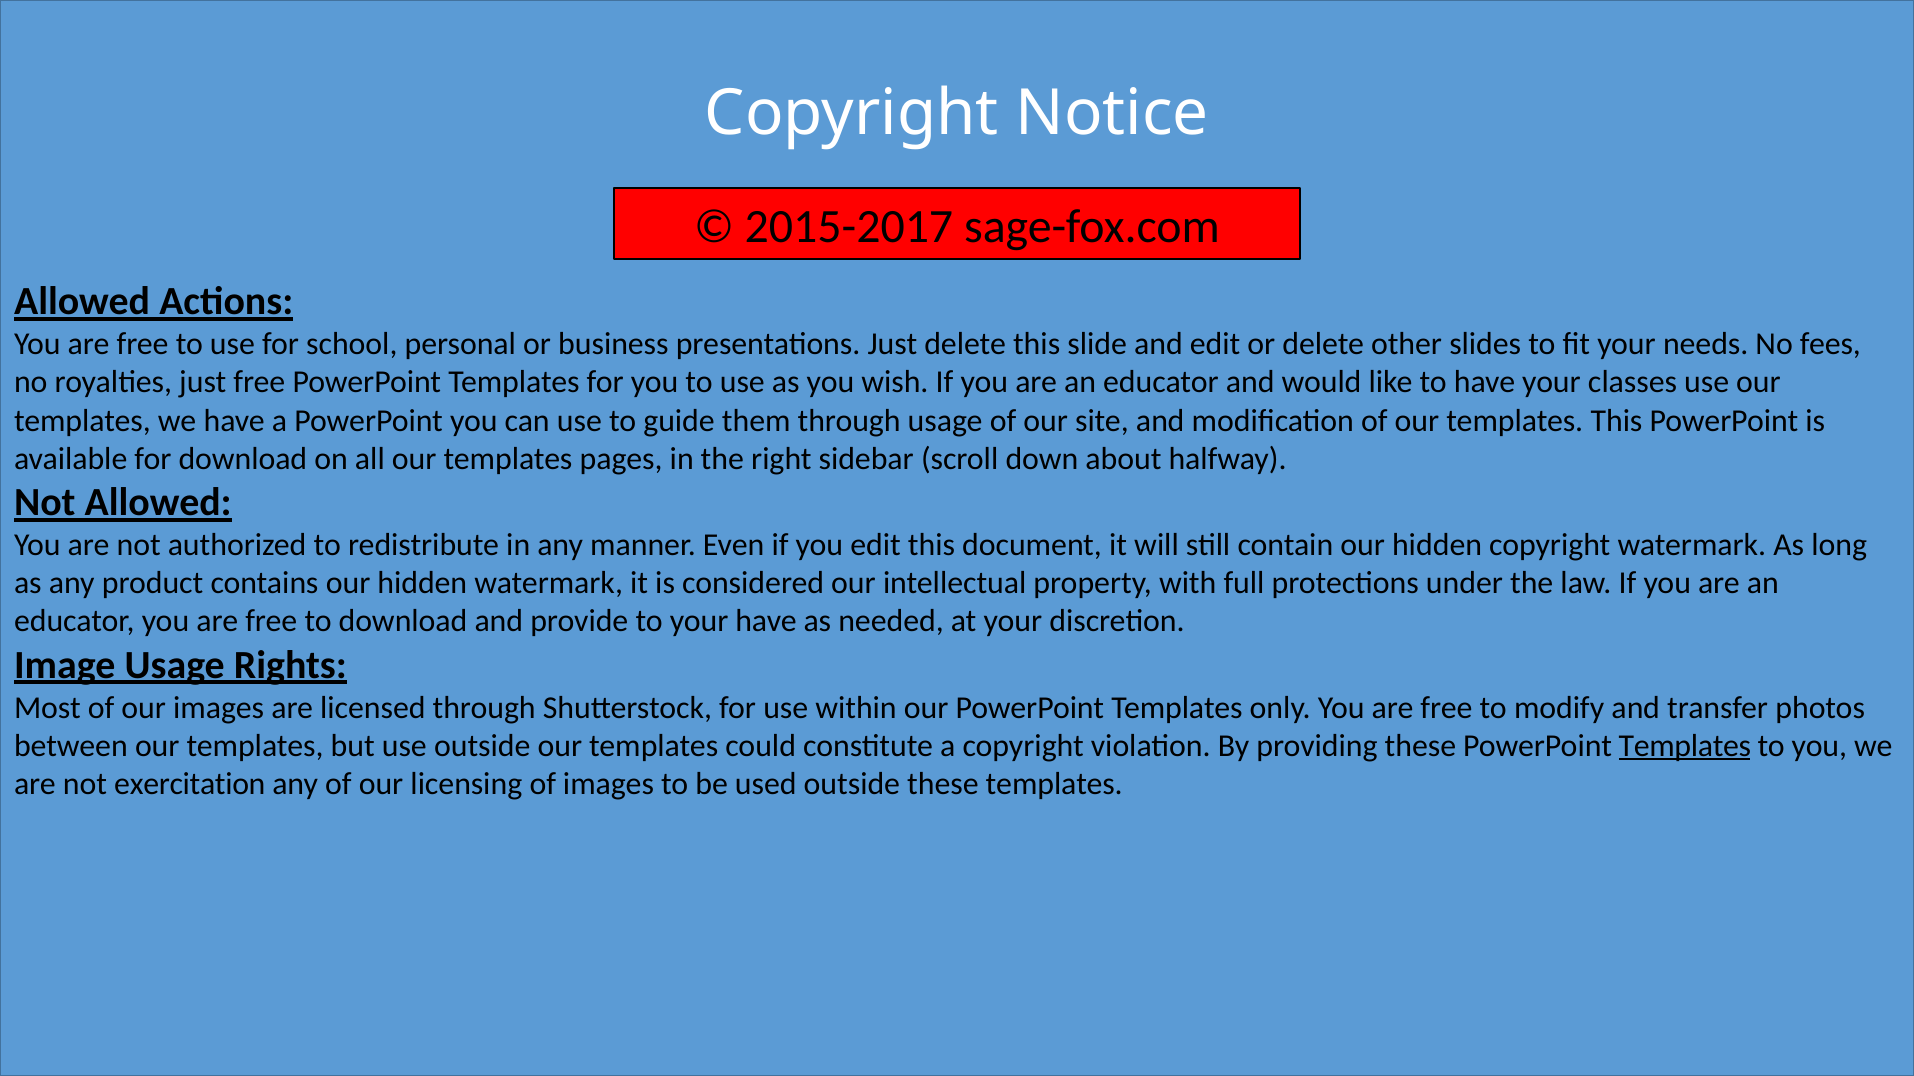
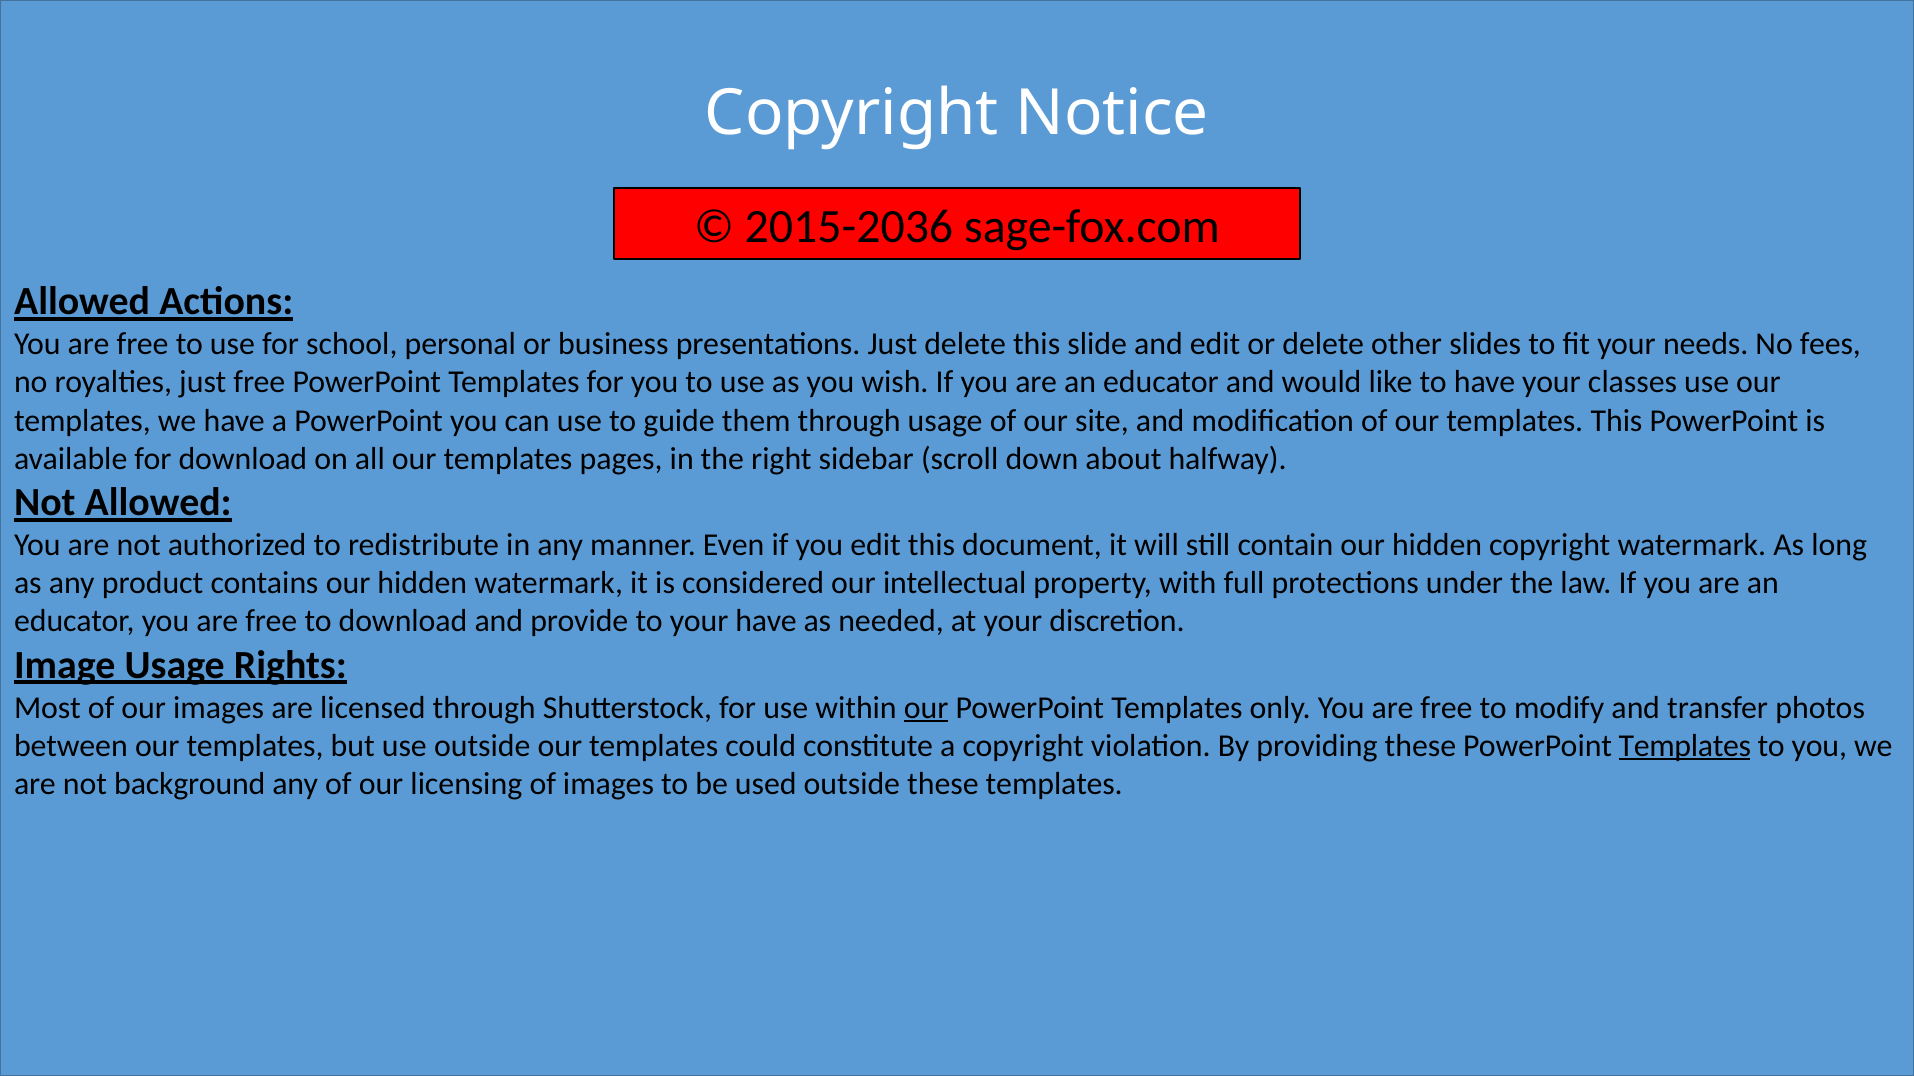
2015-2017: 2015-2017 -> 2015-2036
our at (926, 708) underline: none -> present
exercitation: exercitation -> background
